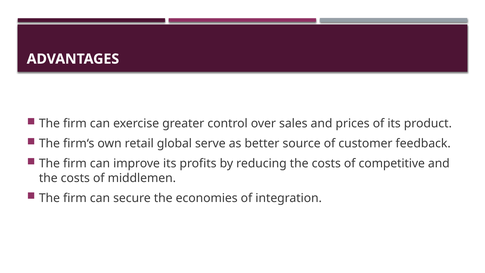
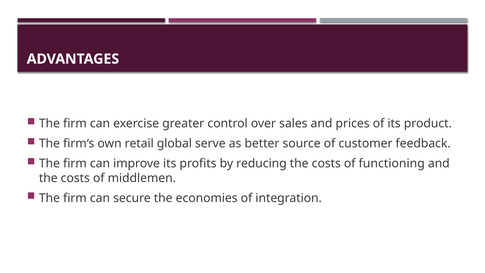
competitive: competitive -> functioning
